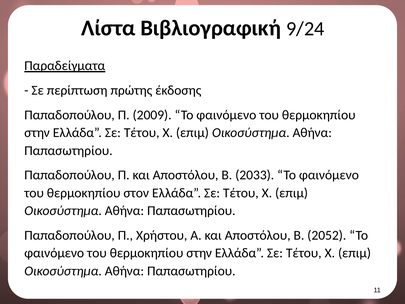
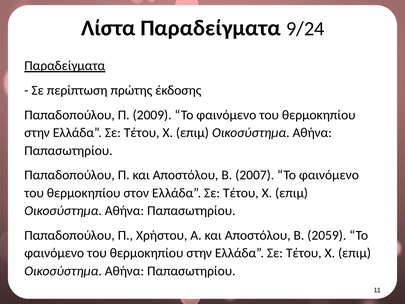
Λίστα Βιβλιογραφική: Βιβλιογραφική -> Παραδείγματα
2033: 2033 -> 2007
2052: 2052 -> 2059
